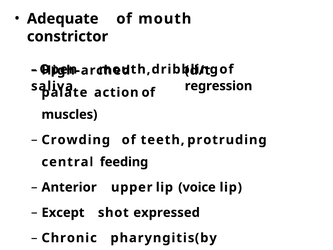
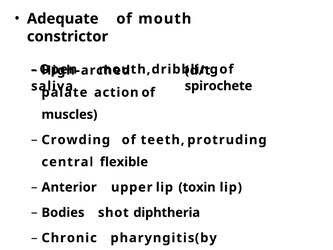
regression: regression -> spirochete
feeding: feeding -> flexible
voice: voice -> toxin
Except: Except -> Bodies
expressed: expressed -> diphtheria
